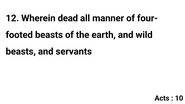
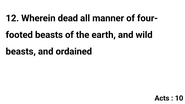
servants: servants -> ordained
